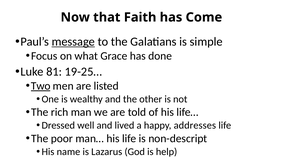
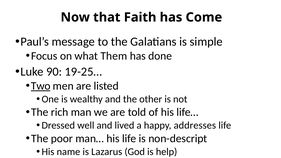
message underline: present -> none
Grace: Grace -> Them
81: 81 -> 90
